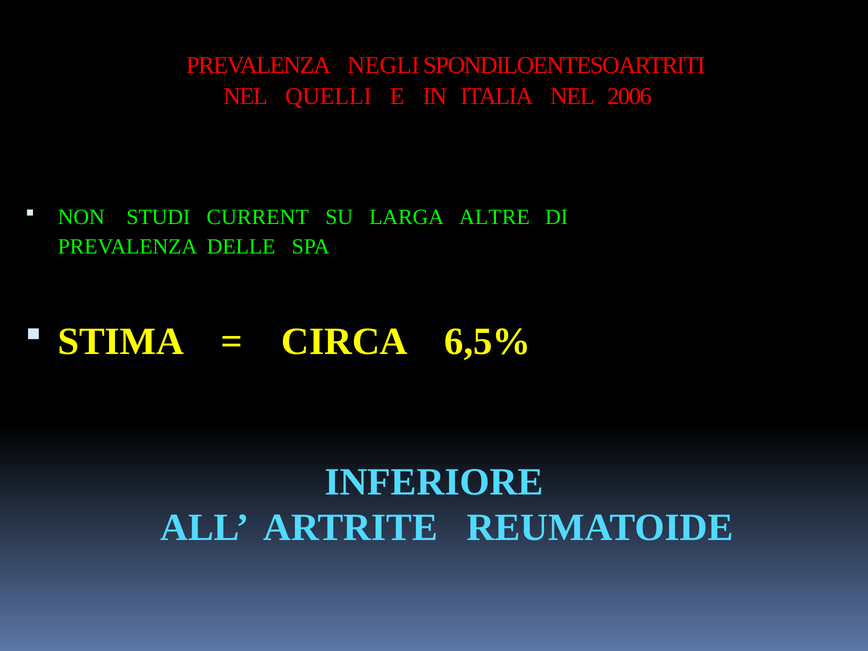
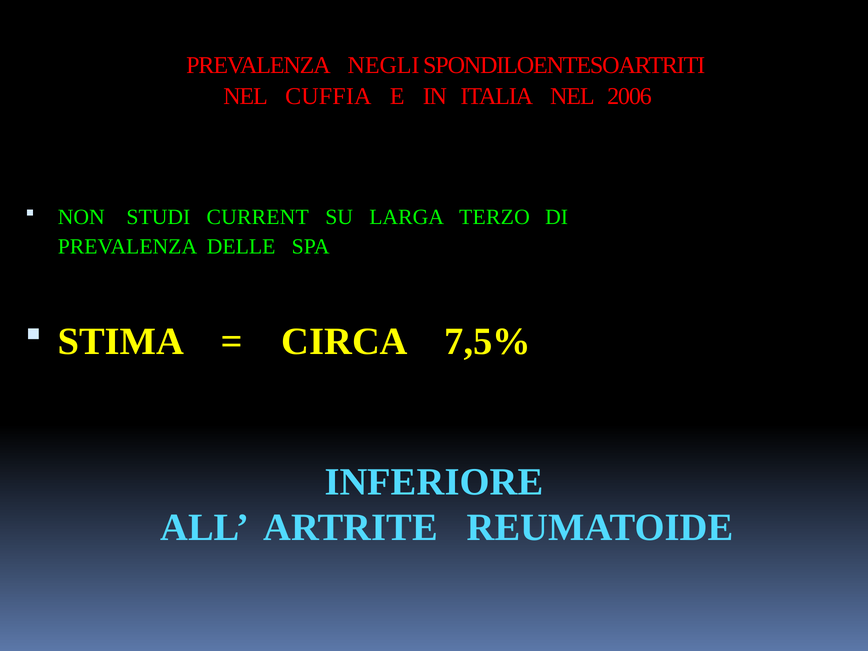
QUELLI: QUELLI -> CUFFIA
ALTRE: ALTRE -> TERZO
6,5%: 6,5% -> 7,5%
